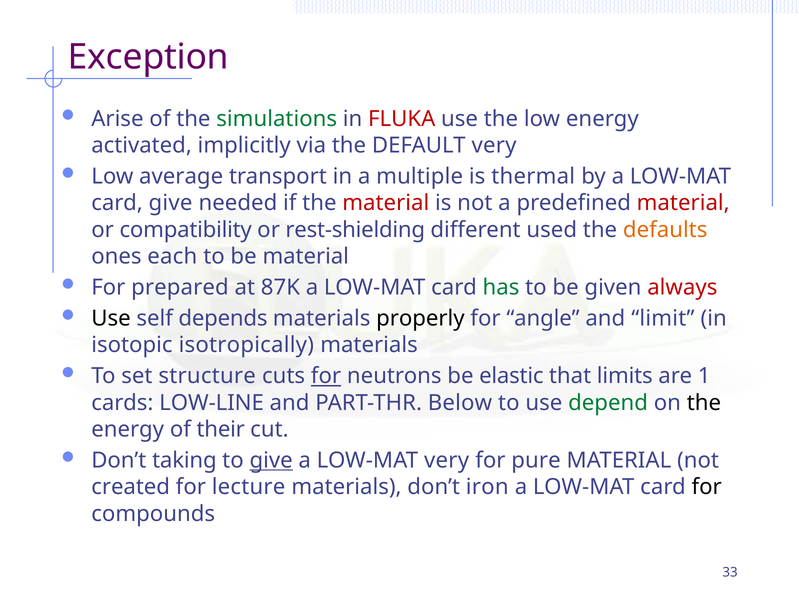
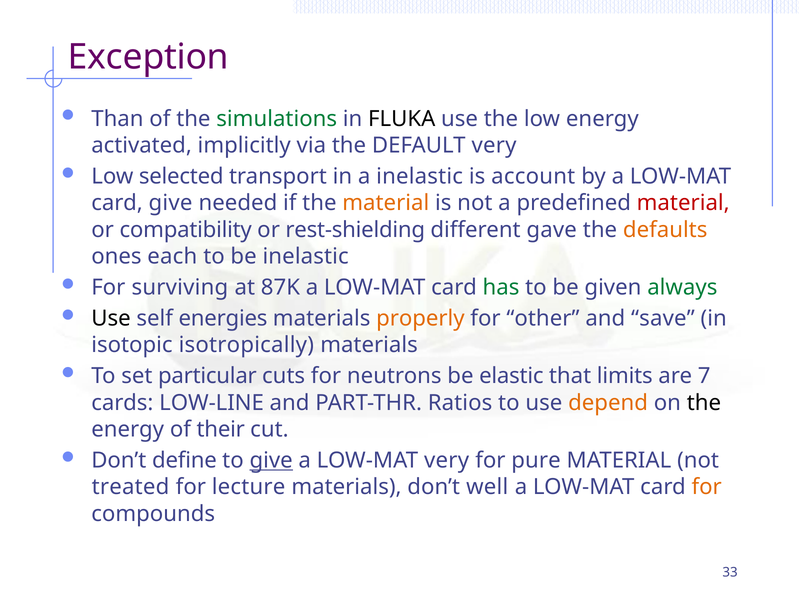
Arise: Arise -> Than
FLUKA colour: red -> black
average: average -> selected
a multiple: multiple -> inelastic
thermal: thermal -> account
material at (386, 203) colour: red -> orange
used: used -> gave
be material: material -> inelastic
prepared: prepared -> surviving
always colour: red -> green
depends: depends -> energies
properly colour: black -> orange
angle: angle -> other
limit: limit -> save
structure: structure -> particular
for at (326, 376) underline: present -> none
1: 1 -> 7
Below: Below -> Ratios
depend colour: green -> orange
taking: taking -> define
created: created -> treated
iron: iron -> well
for at (707, 487) colour: black -> orange
